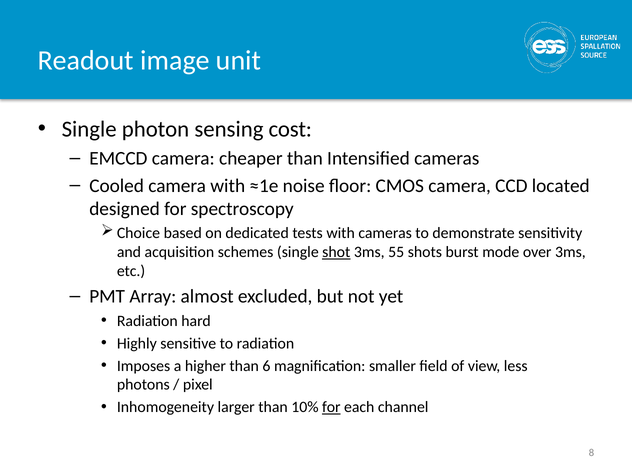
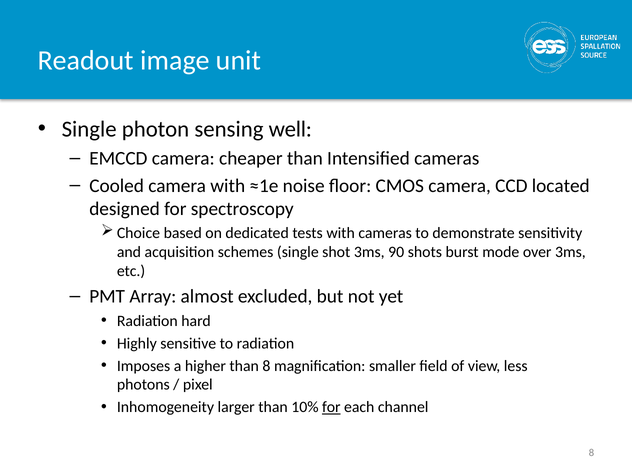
cost: cost -> well
shot underline: present -> none
55: 55 -> 90
than 6: 6 -> 8
